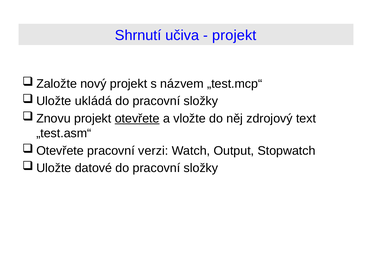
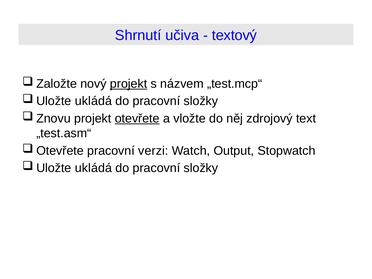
projekt at (234, 35): projekt -> textový
projekt at (129, 84) underline: none -> present
datové at (93, 168): datové -> ukládá
